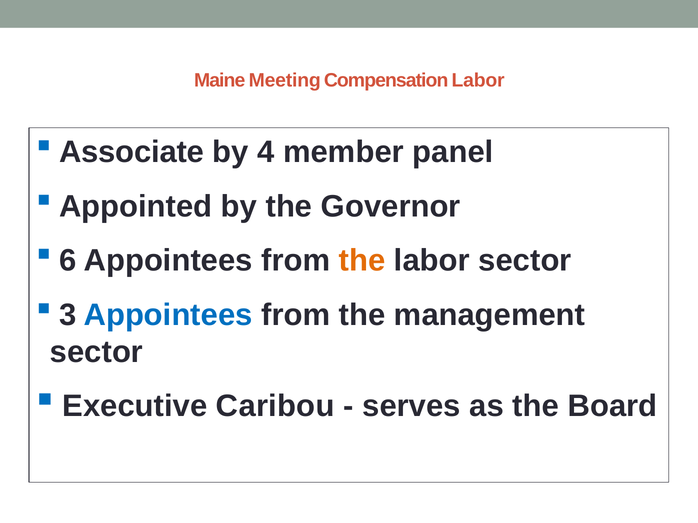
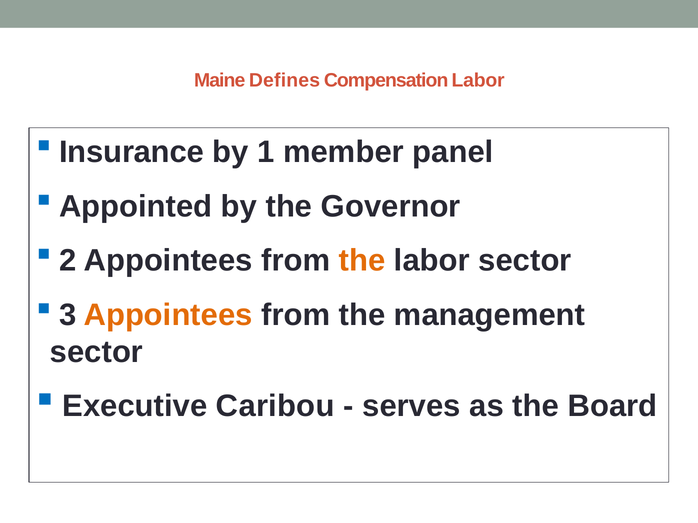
Meeting: Meeting -> Defines
Associate: Associate -> Insurance
4: 4 -> 1
6: 6 -> 2
Appointees at (168, 315) colour: blue -> orange
